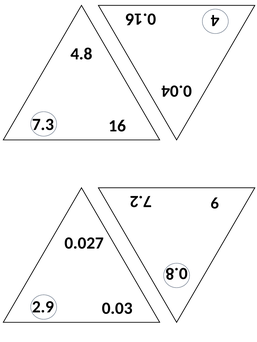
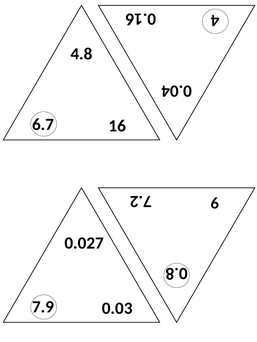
7.3: 7.3 -> 6.7
2.9: 2.9 -> 7.9
